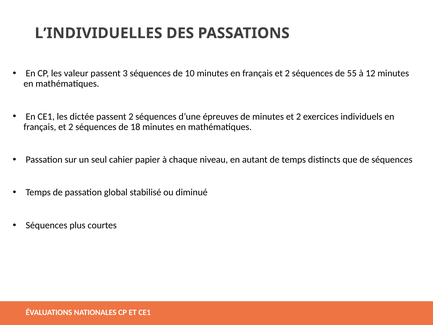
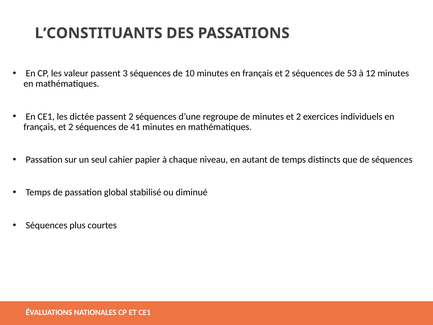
L’INDIVIDUELLES: L’INDIVIDUELLES -> L’CONSTITUANTS
55: 55 -> 53
épreuves: épreuves -> regroupe
18: 18 -> 41
